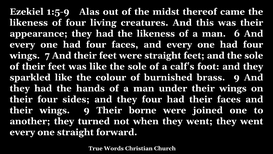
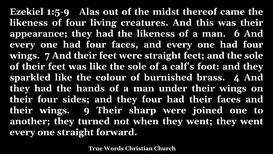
brass 9: 9 -> 4
borne: borne -> sharp
